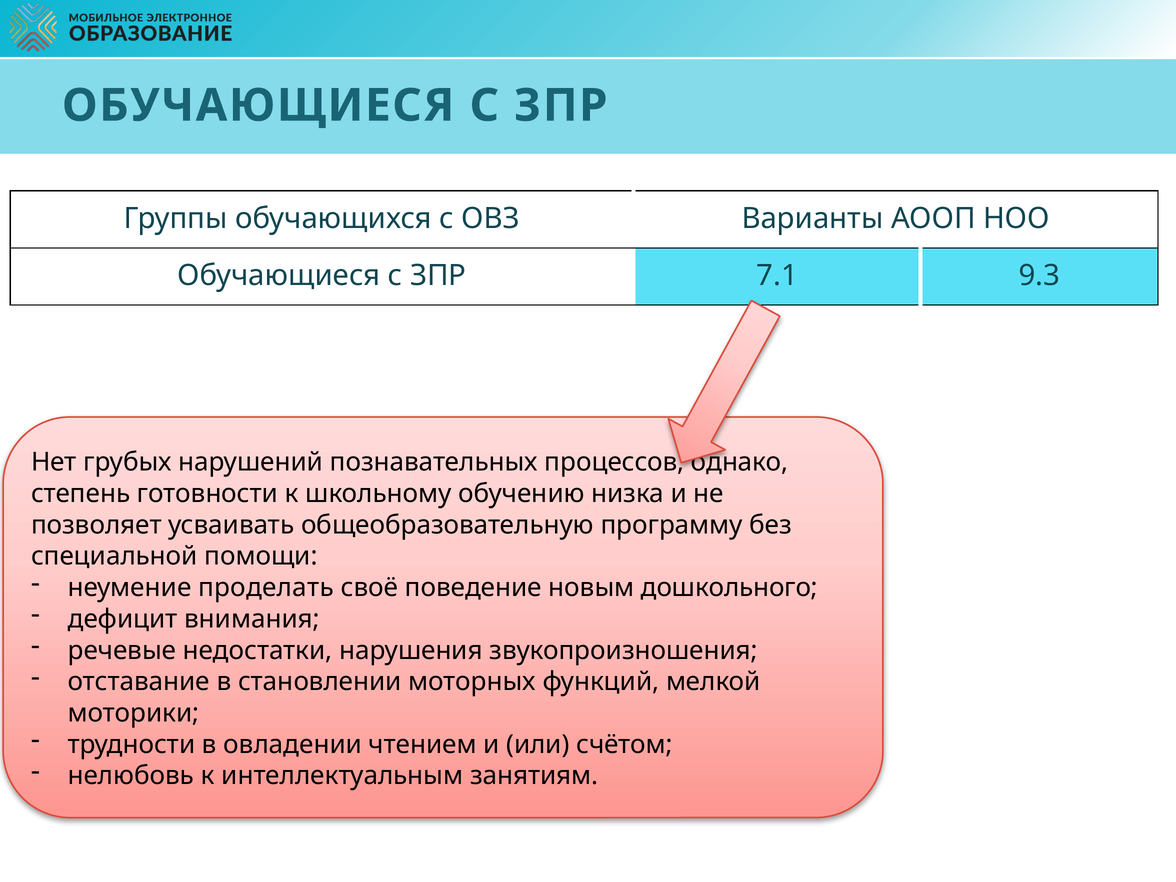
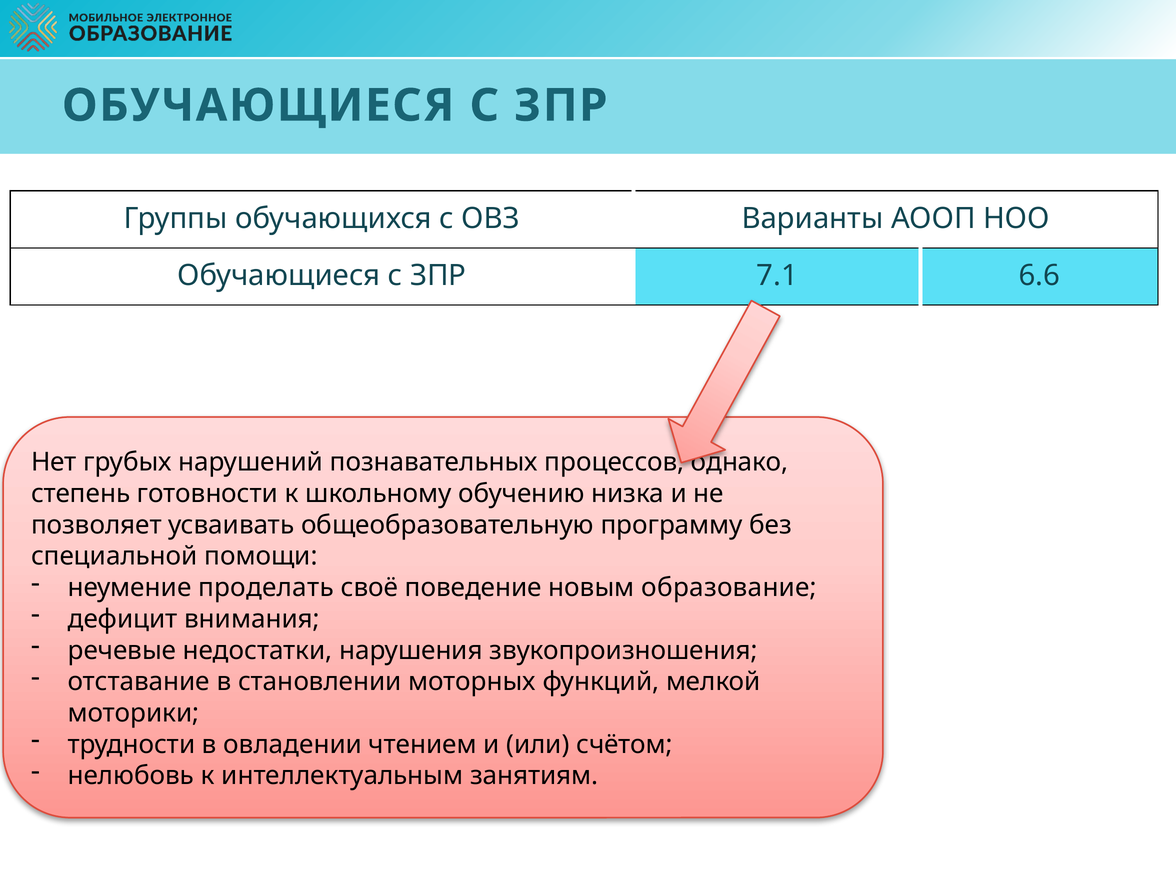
9.3: 9.3 -> 6.6
дошкольного: дошкольного -> образование
